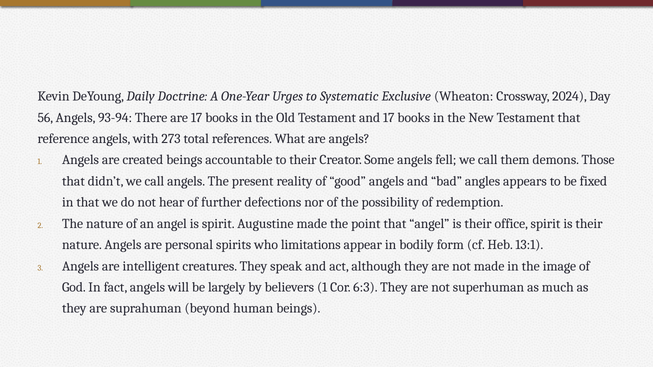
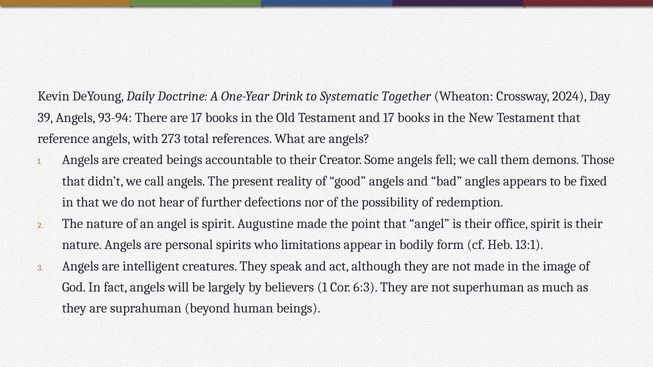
Urges: Urges -> Drink
Exclusive: Exclusive -> Together
56: 56 -> 39
